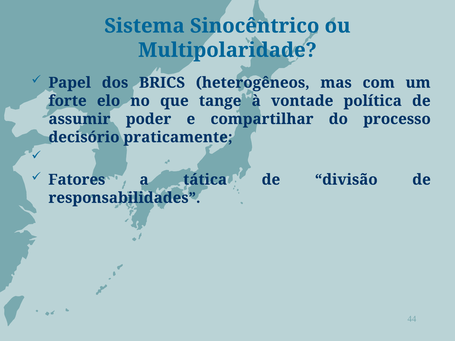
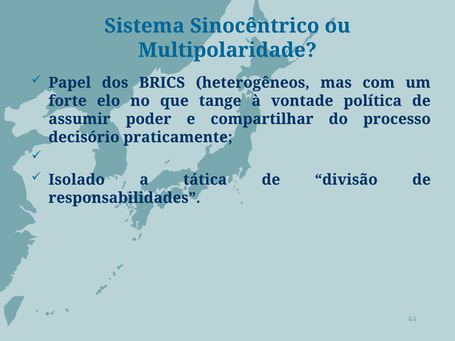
Fatores: Fatores -> Isolado
